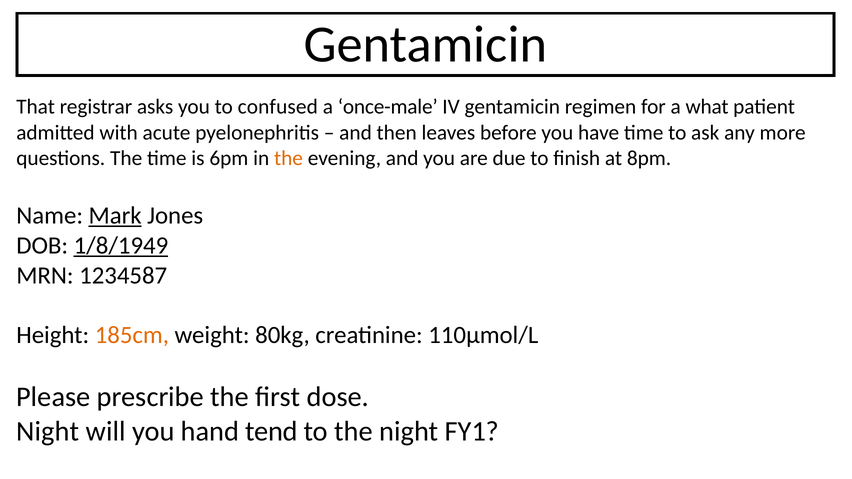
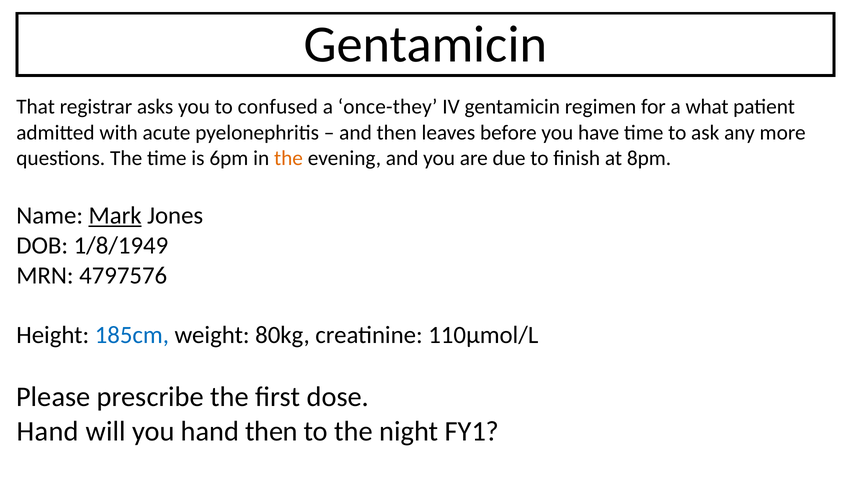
once-male: once-male -> once-they
1/8/1949 underline: present -> none
1234587: 1234587 -> 4797576
185cm colour: orange -> blue
Night at (48, 431): Night -> Hand
hand tend: tend -> then
